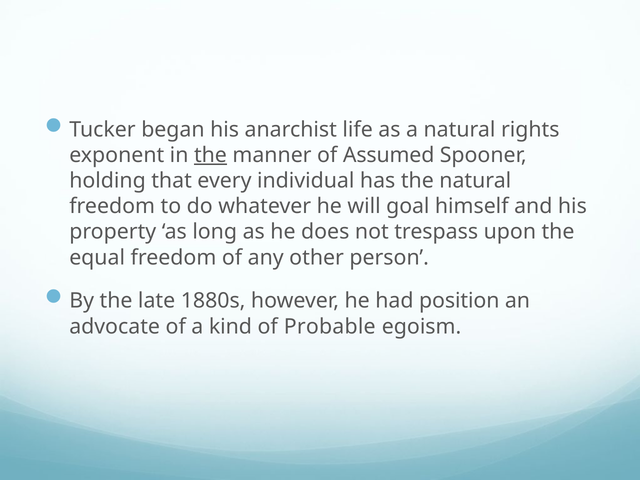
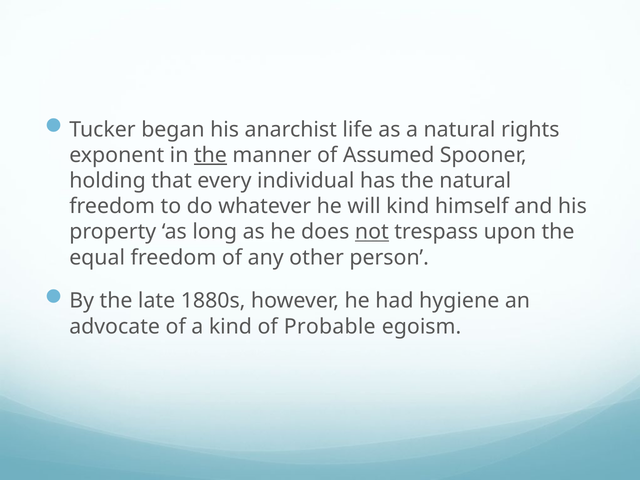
will goal: goal -> kind
not underline: none -> present
position: position -> hygiene
